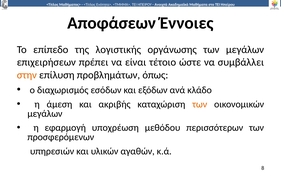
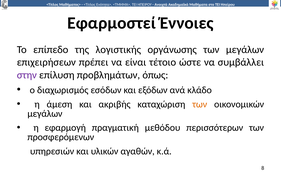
Αποφάσεων: Αποφάσεων -> Εφαρμοστεί
στην colour: orange -> purple
υποχρέωση: υποχρέωση -> πραγματική
